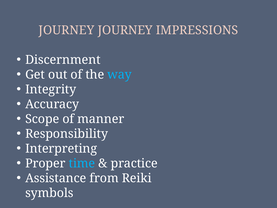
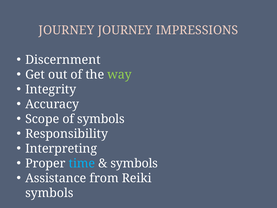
way colour: light blue -> light green
of manner: manner -> symbols
practice at (134, 163): practice -> symbols
